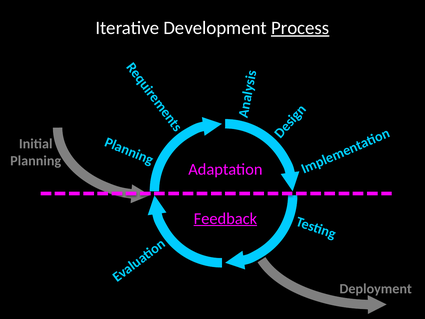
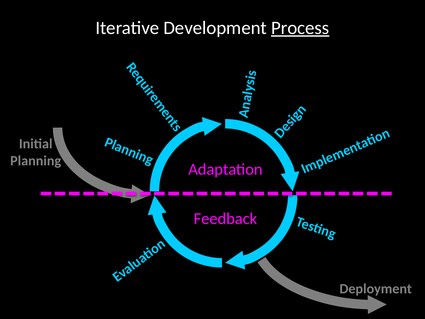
Feedback underline: present -> none
